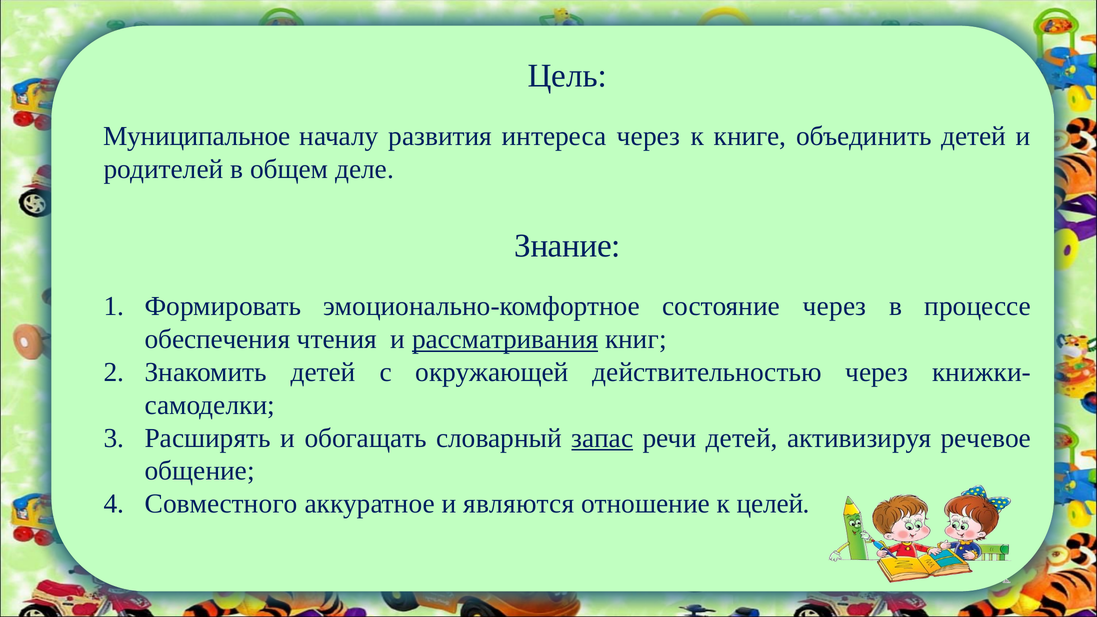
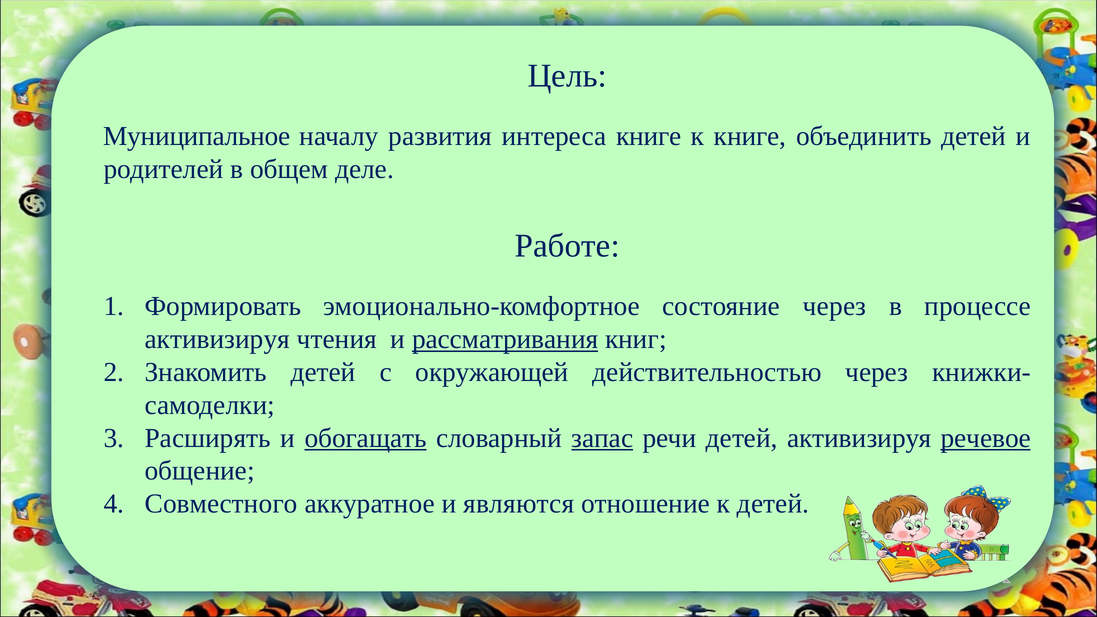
интереса через: через -> книге
Знание: Знание -> Работе
обеспечения at (217, 339): обеспечения -> активизируя
обогащать underline: none -> present
речевое underline: none -> present
к целей: целей -> детей
